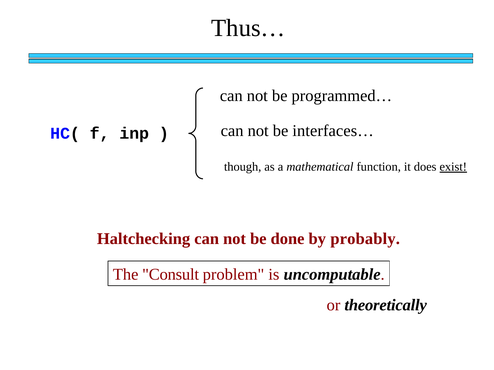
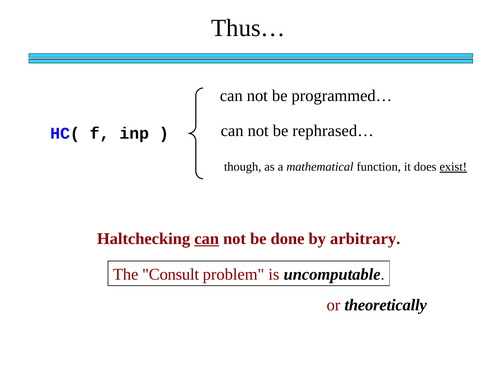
interfaces…: interfaces… -> rephrased…
can at (207, 239) underline: none -> present
probably: probably -> arbitrary
